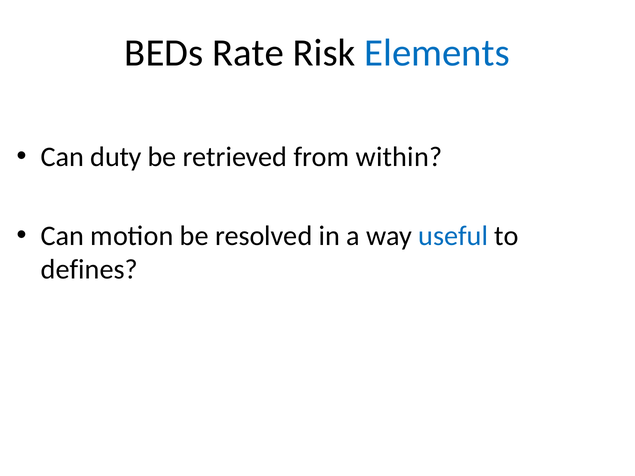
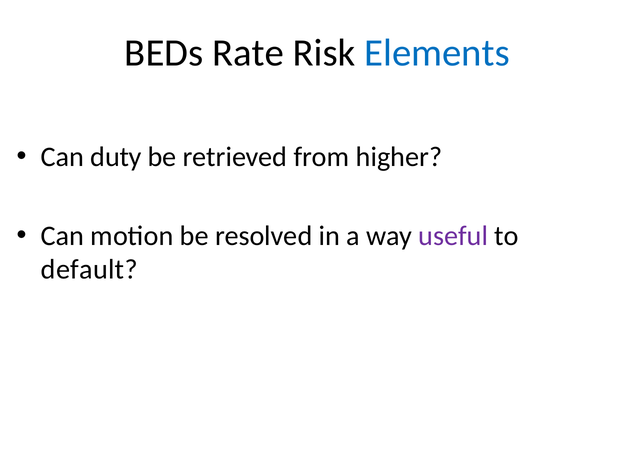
within: within -> higher
useful colour: blue -> purple
defines: defines -> default
